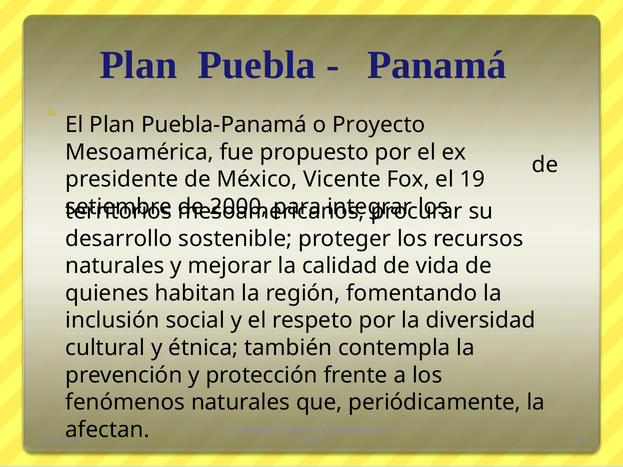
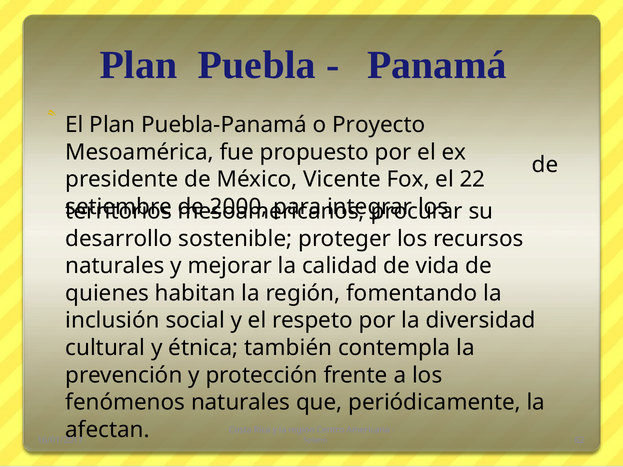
19: 19 -> 22
